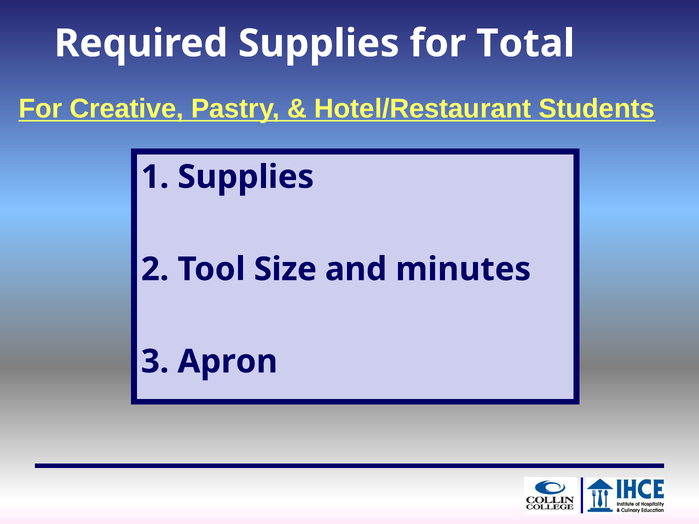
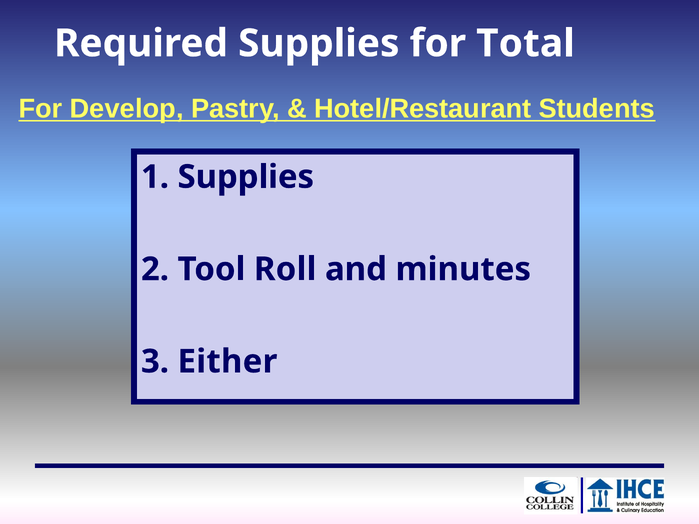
Creative: Creative -> Develop
Size: Size -> Roll
Apron: Apron -> Either
